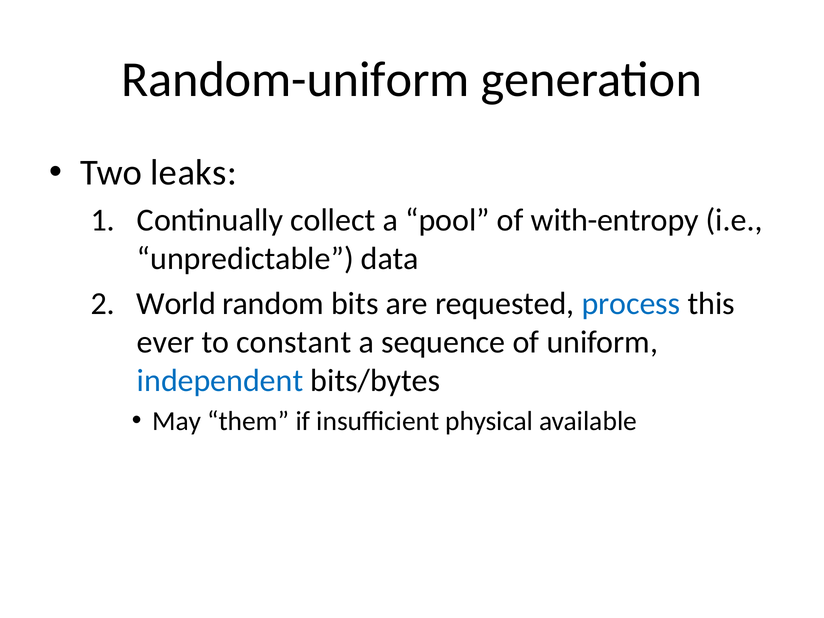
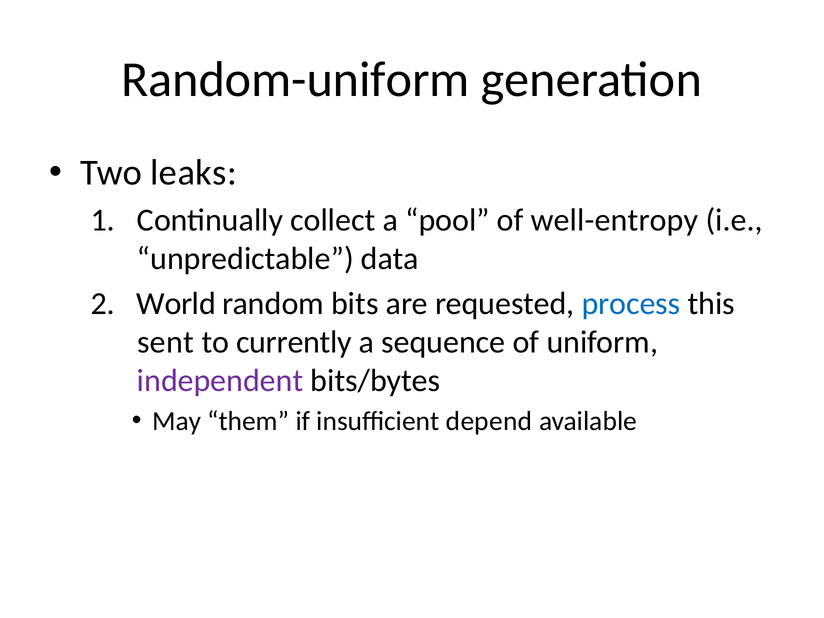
with-entropy: with-entropy -> well-entropy
ever: ever -> sent
constant: constant -> currently
independent colour: blue -> purple
physical: physical -> depend
